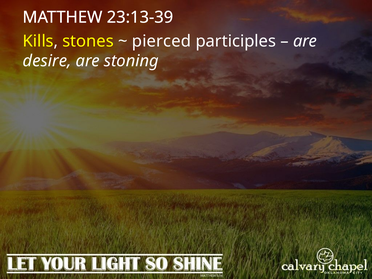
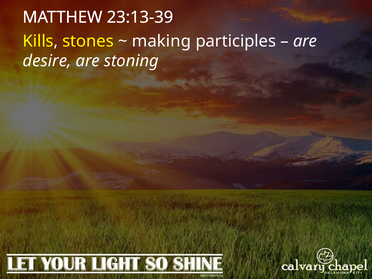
pierced: pierced -> making
